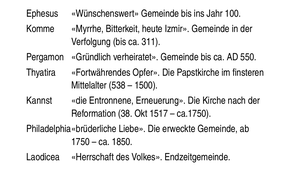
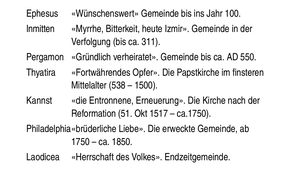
Komme: Komme -> Inmitten
38: 38 -> 51
